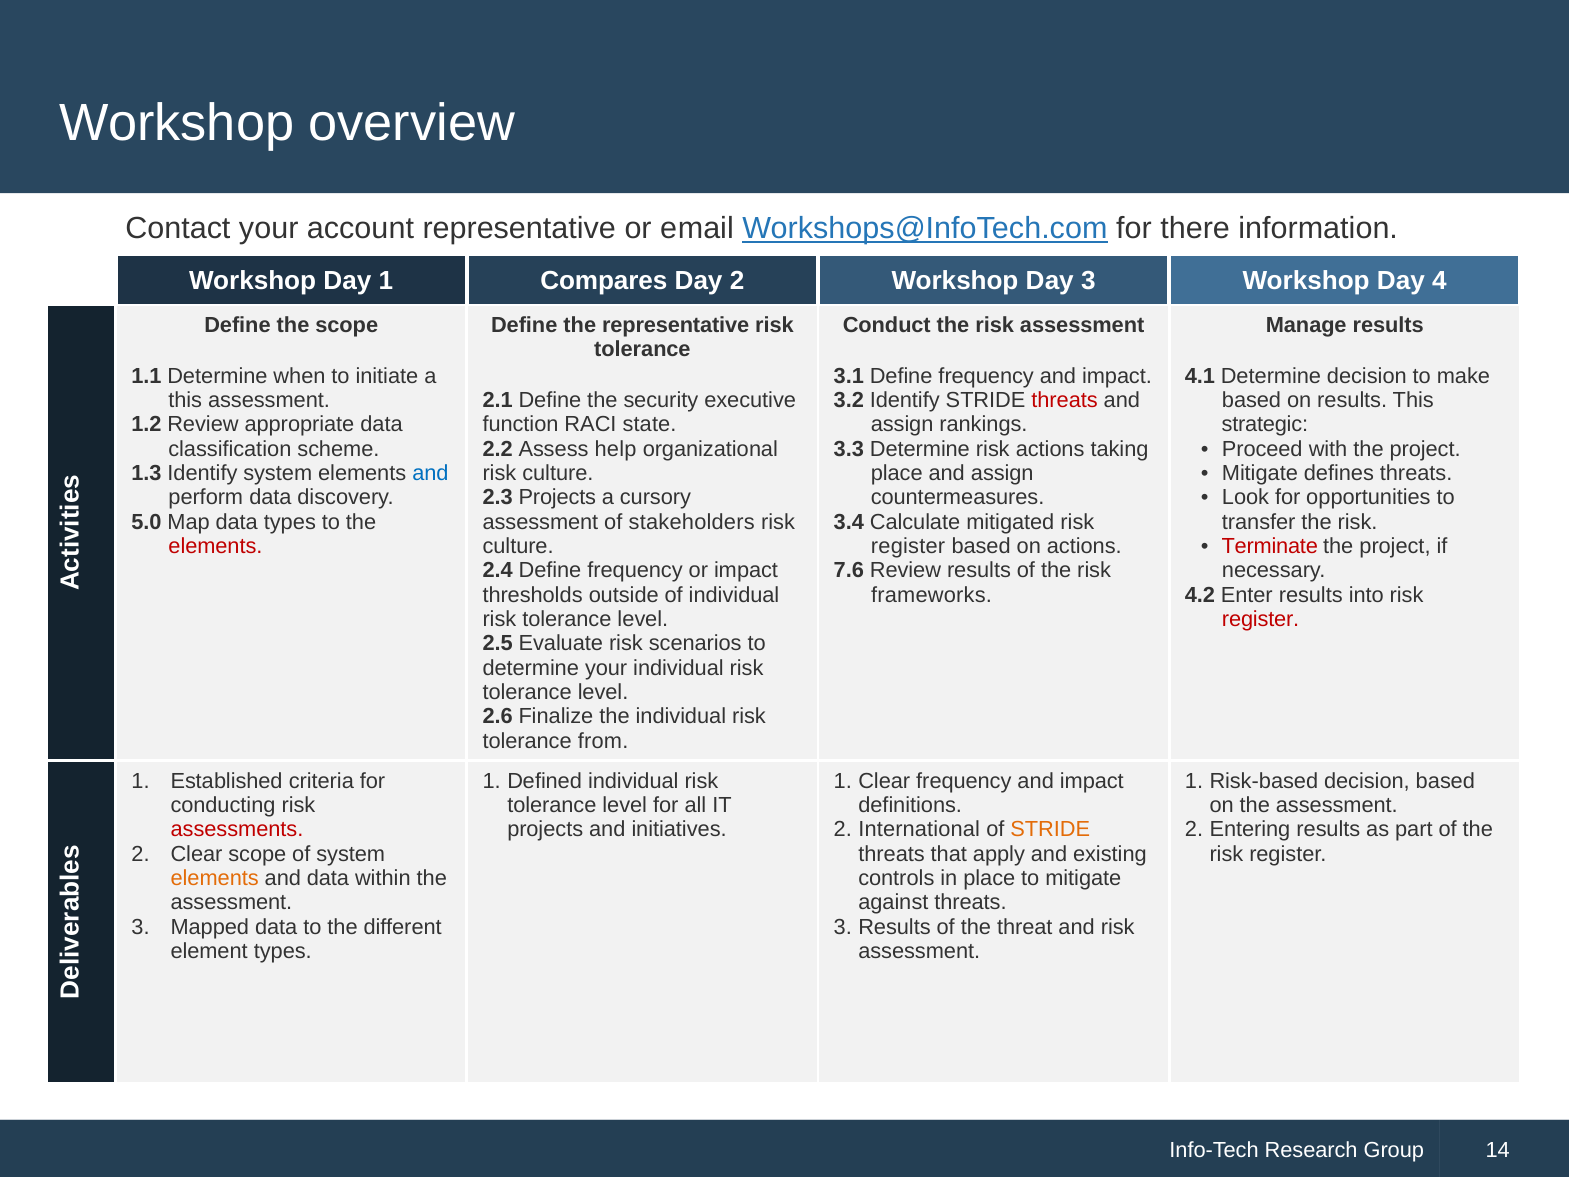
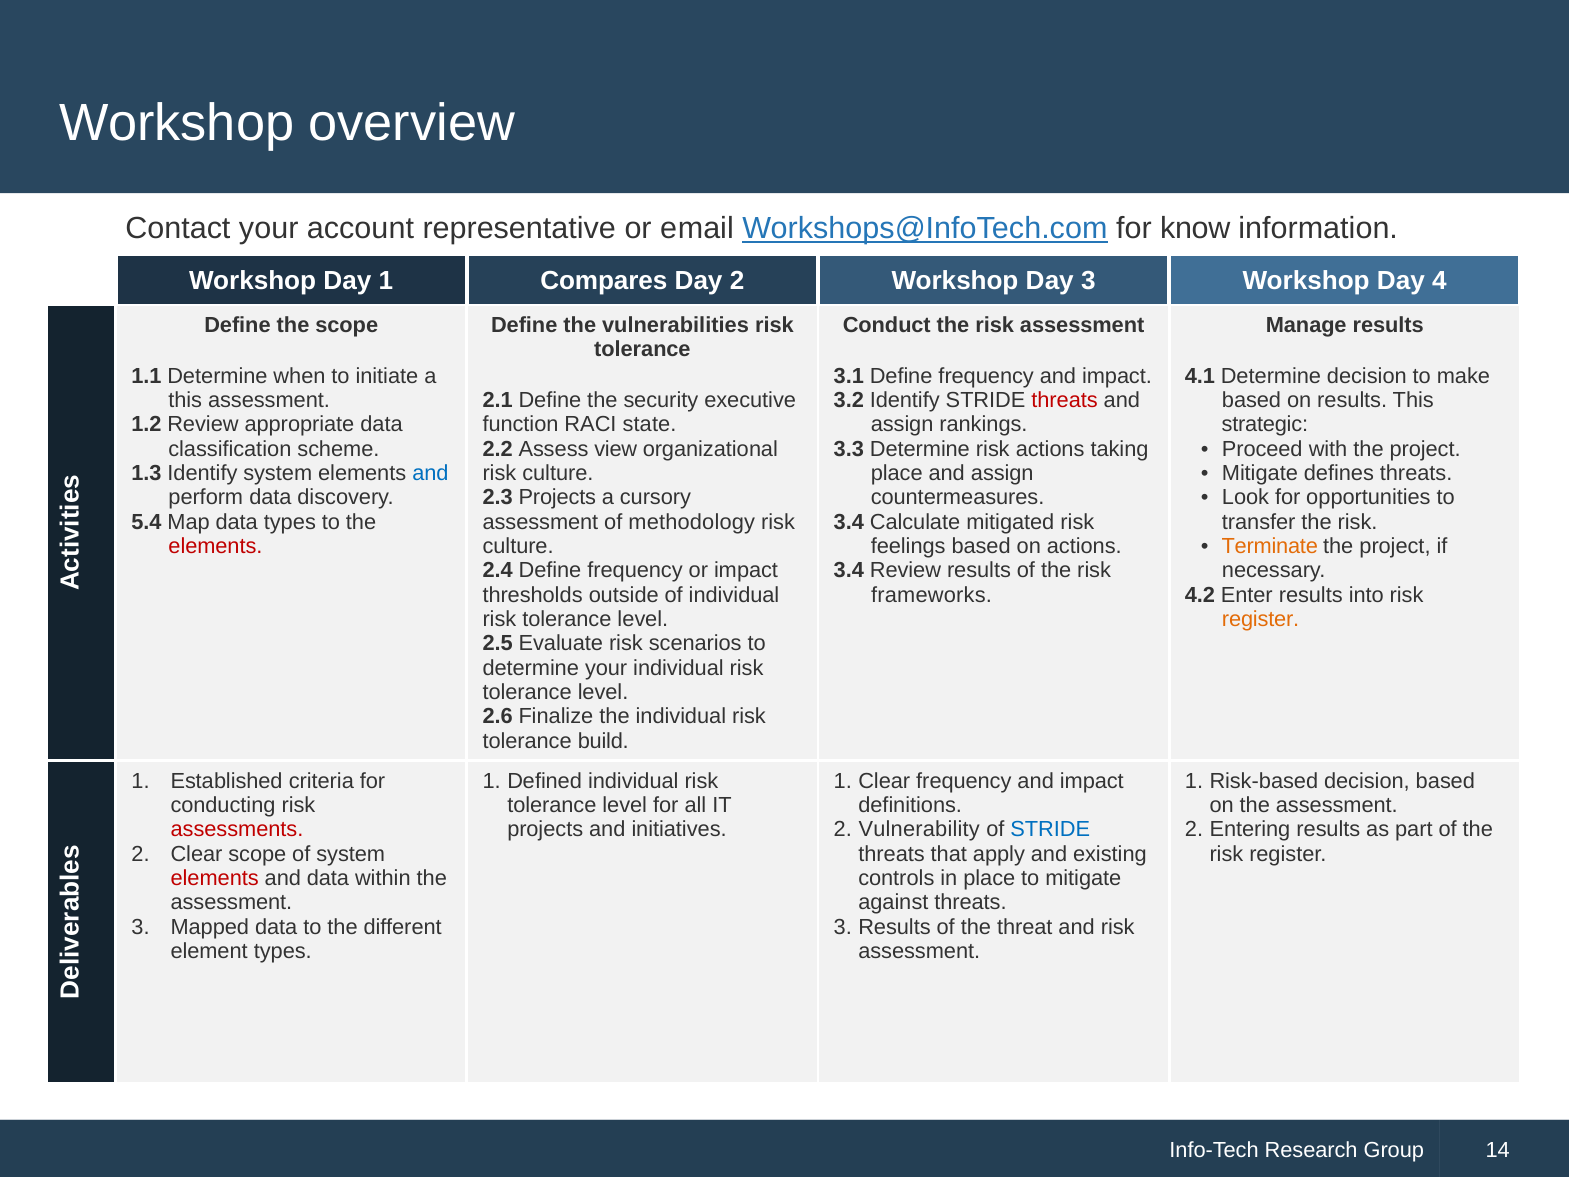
there: there -> know
the representative: representative -> vulnerabilities
help: help -> view
5.0: 5.0 -> 5.4
stakeholders: stakeholders -> methodology
register at (908, 546): register -> feelings
Terminate colour: red -> orange
7.6 at (849, 570): 7.6 -> 3.4
register at (1261, 619) colour: red -> orange
from: from -> build
International: International -> Vulnerability
STRIDE at (1050, 830) colour: orange -> blue
elements at (215, 878) colour: orange -> red
